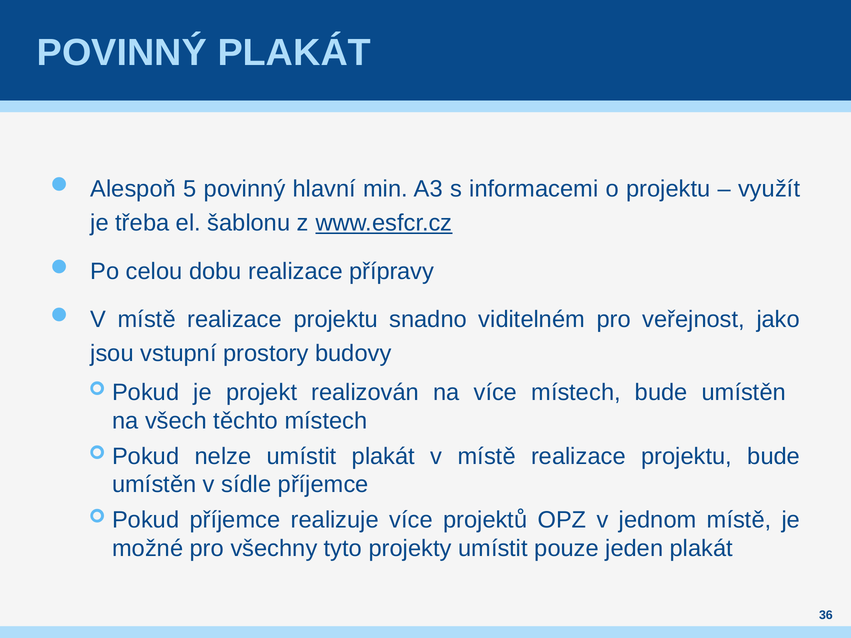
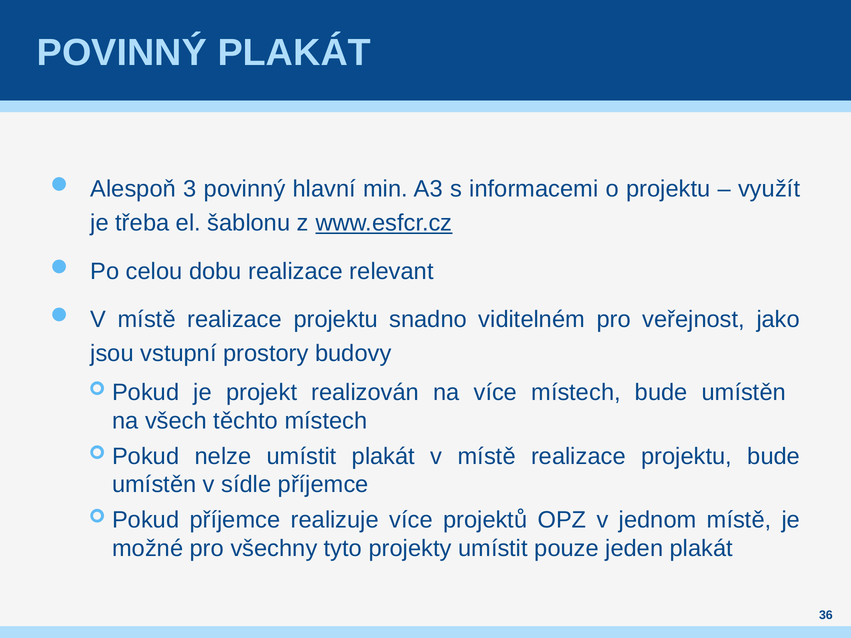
5: 5 -> 3
přípravy: přípravy -> relevant
